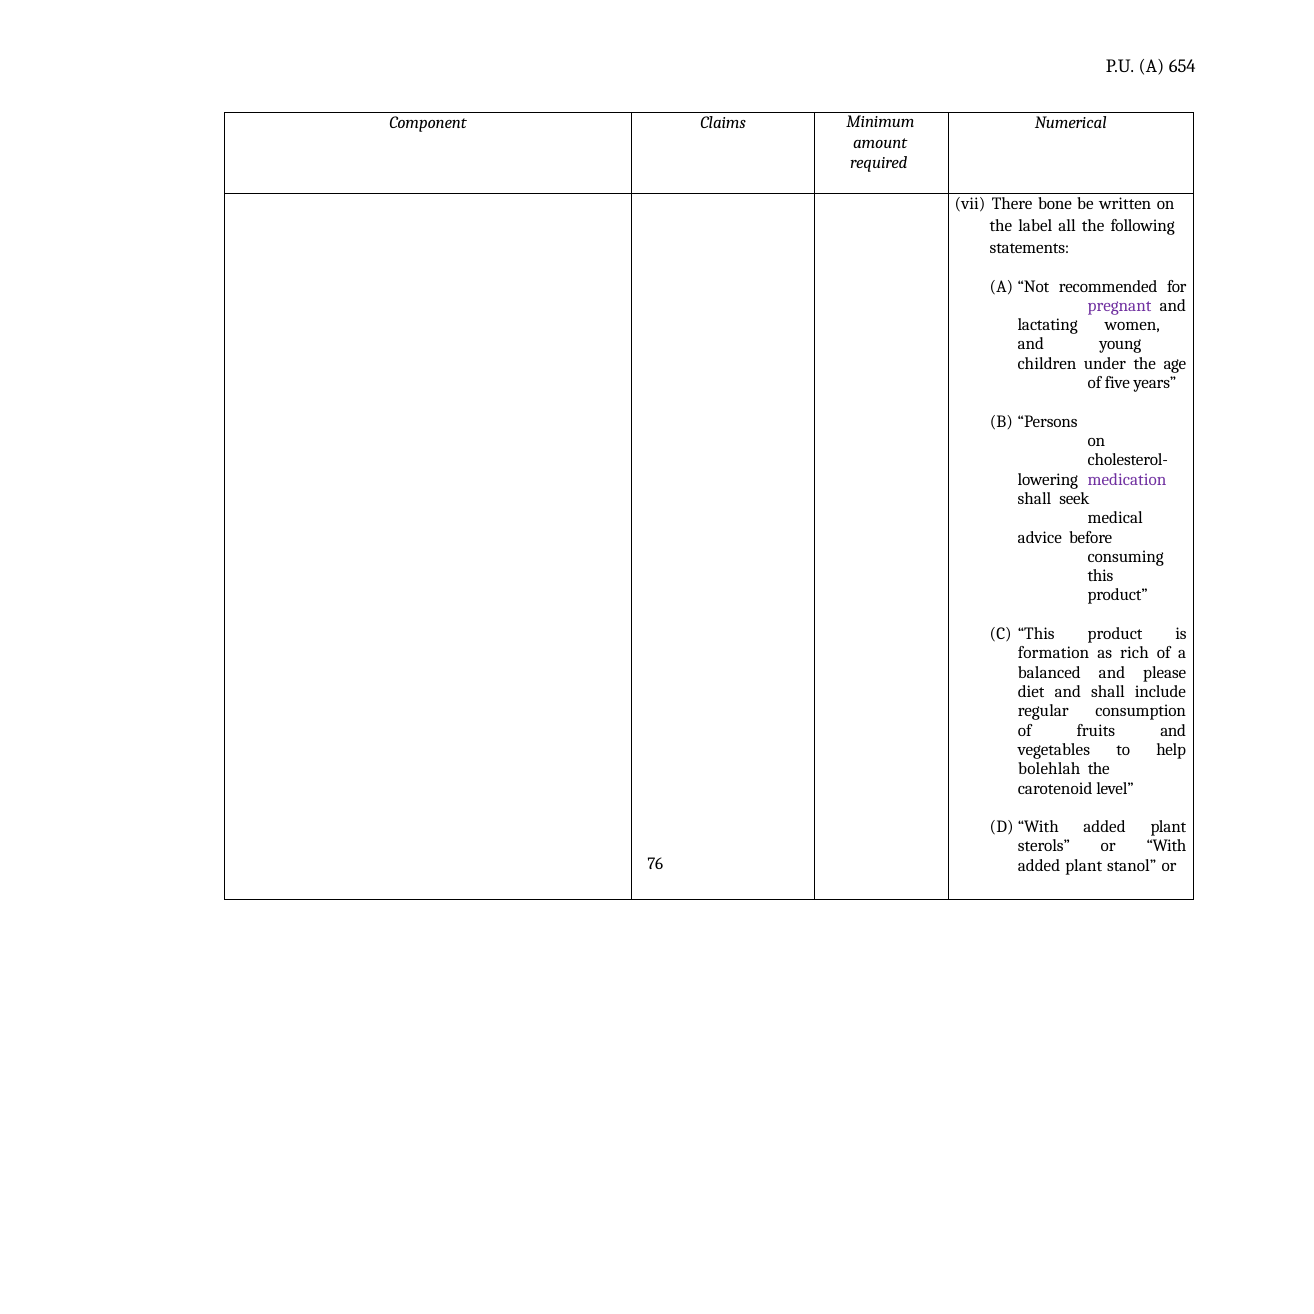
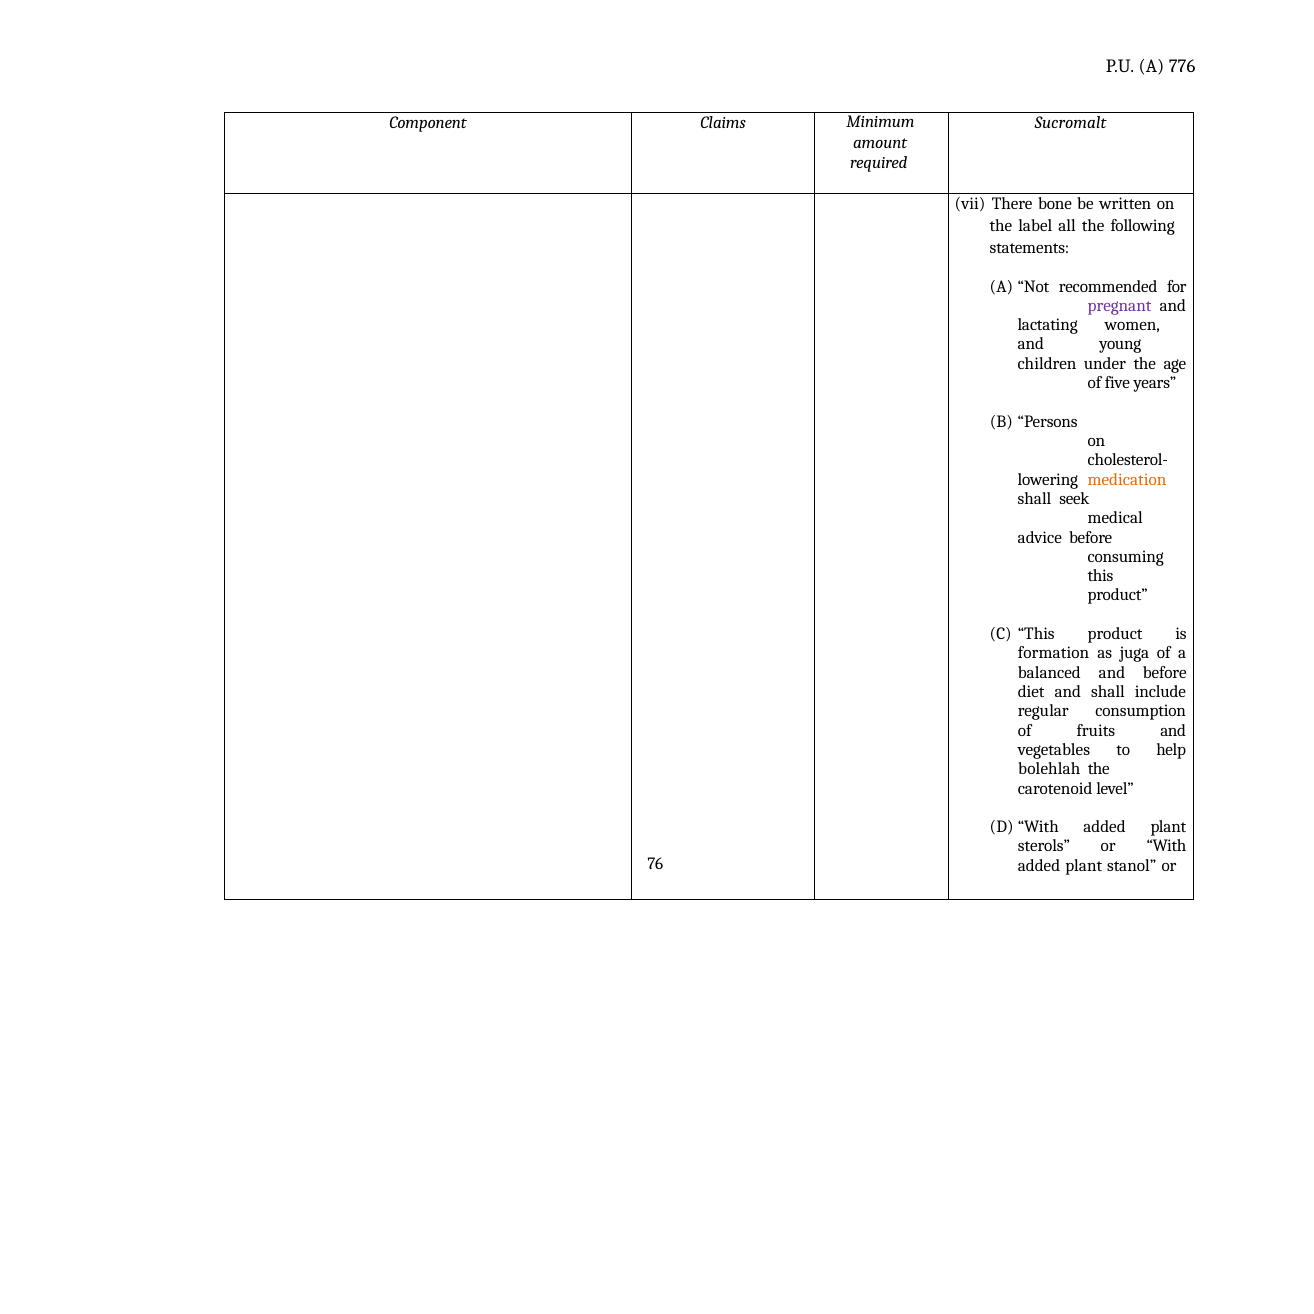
654: 654 -> 776
Numerical: Numerical -> Sucromalt
medication colour: purple -> orange
rich: rich -> juga
and please: please -> before
